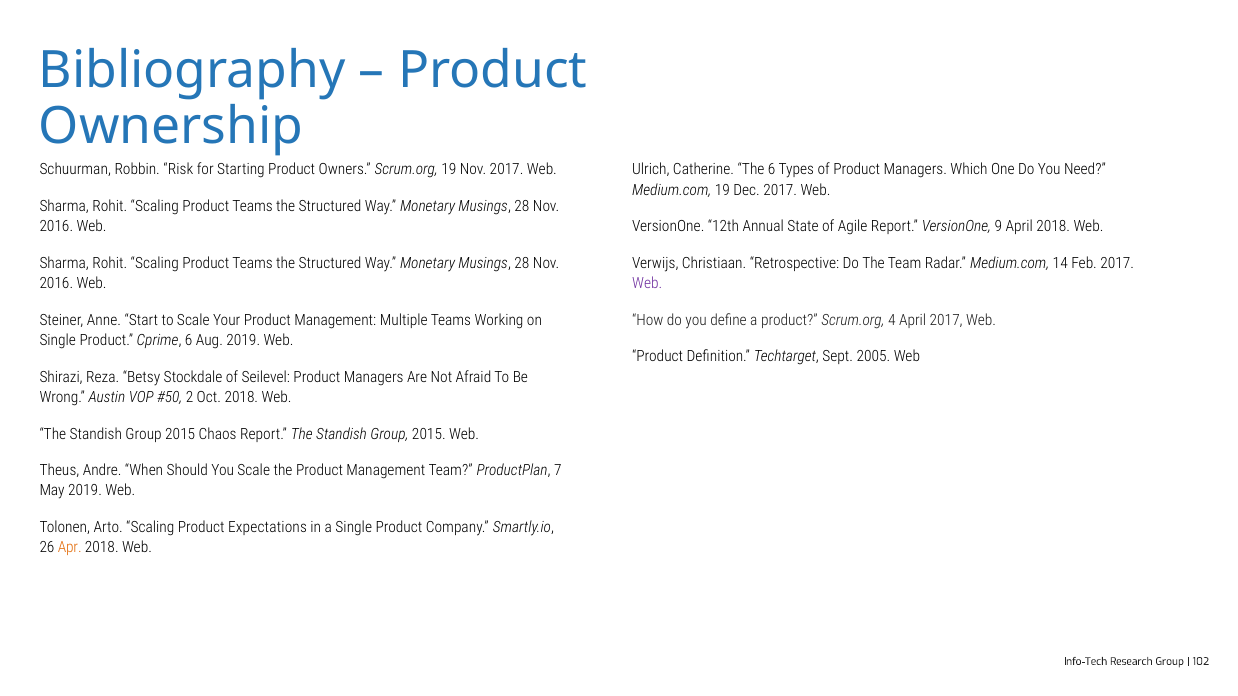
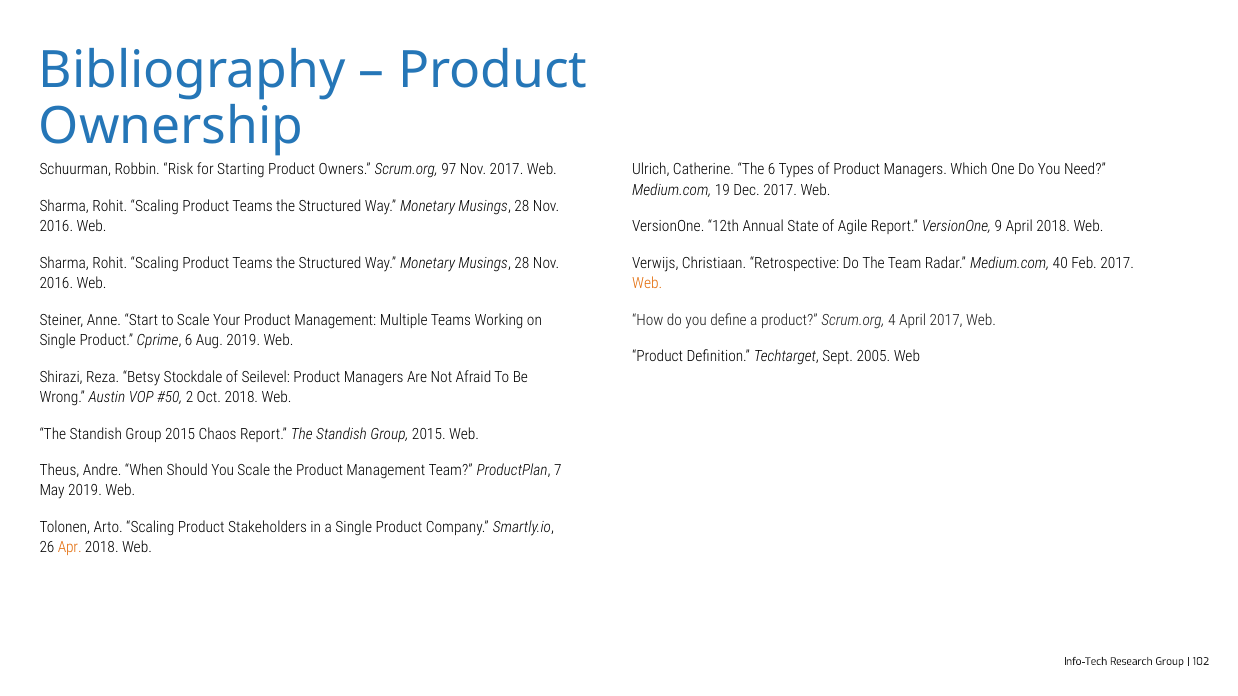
Scrum.org 19: 19 -> 97
14: 14 -> 40
Web at (647, 284) colour: purple -> orange
Expectations: Expectations -> Stakeholders
